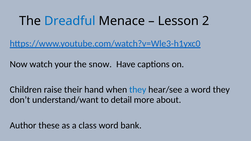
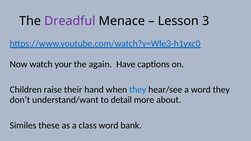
Dreadful colour: blue -> purple
2: 2 -> 3
snow: snow -> again
Author: Author -> Similes
